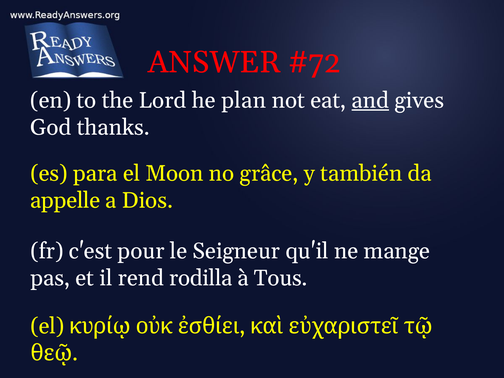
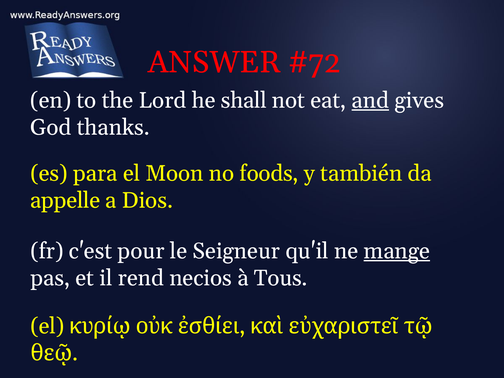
plan: plan -> shall
grâce: grâce -> foods
mange underline: none -> present
rodilla: rodilla -> necios
